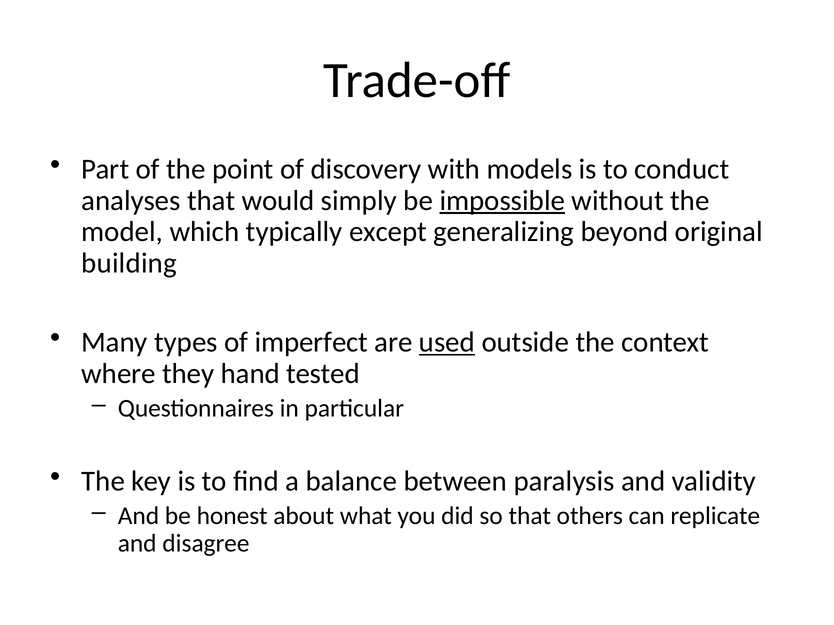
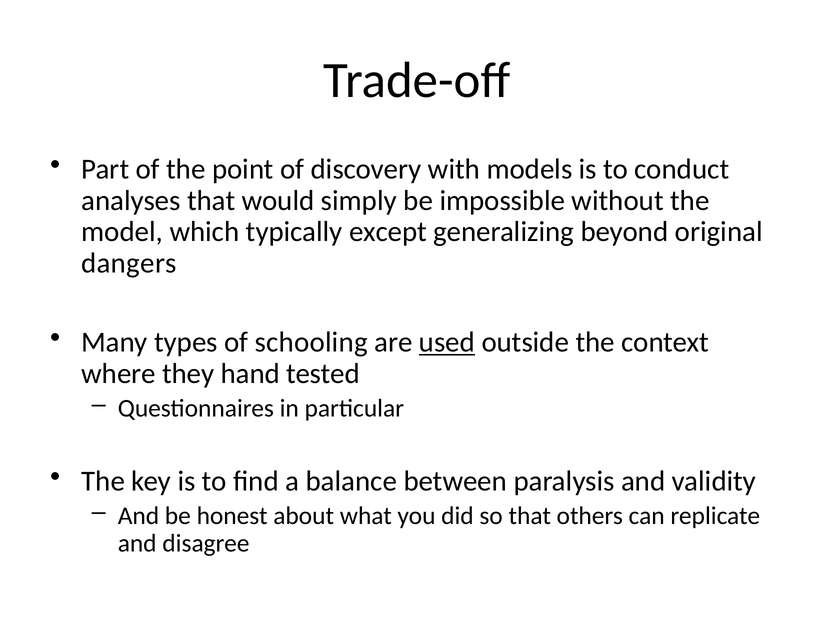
impossible underline: present -> none
building: building -> dangers
imperfect: imperfect -> schooling
